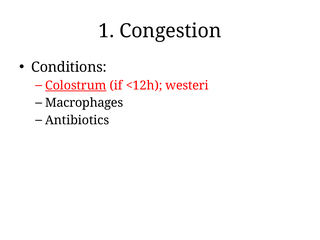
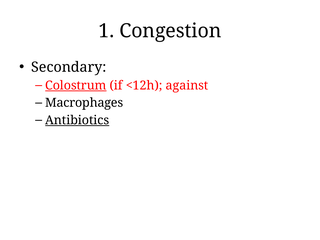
Conditions: Conditions -> Secondary
westeri: westeri -> against
Antibiotics underline: none -> present
